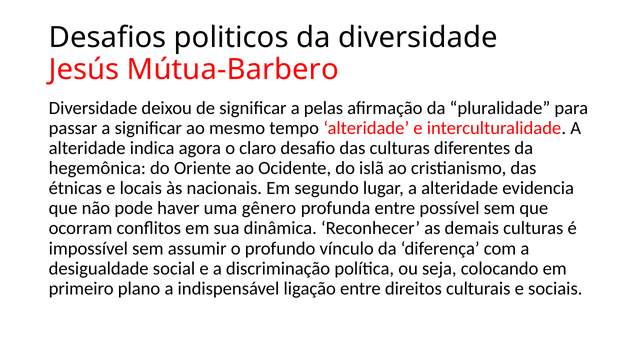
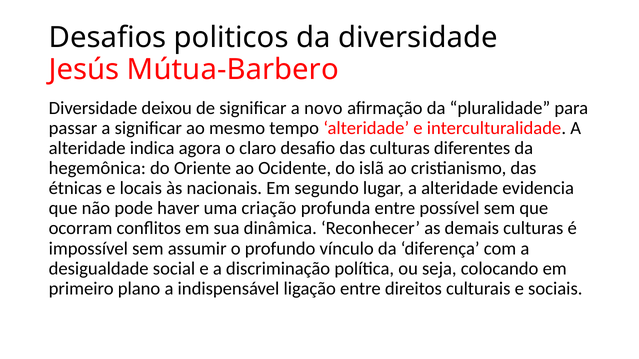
pelas: pelas -> novo
gênero: gênero -> criação
